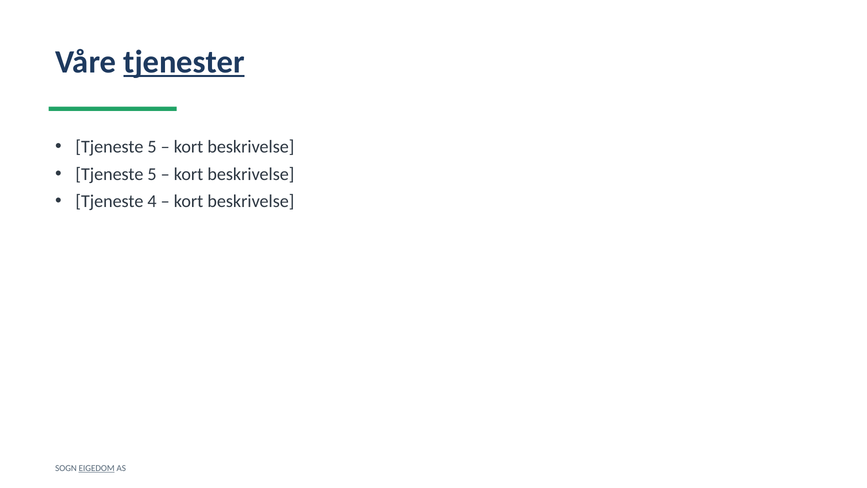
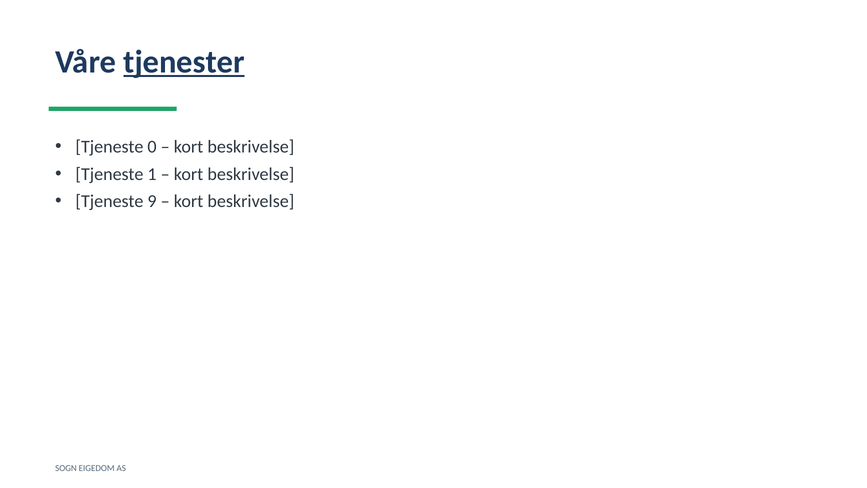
5 at (152, 147): 5 -> 0
5 at (152, 174): 5 -> 1
4: 4 -> 9
EIGEDOM underline: present -> none
